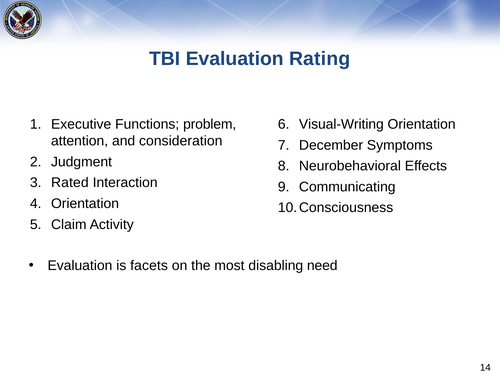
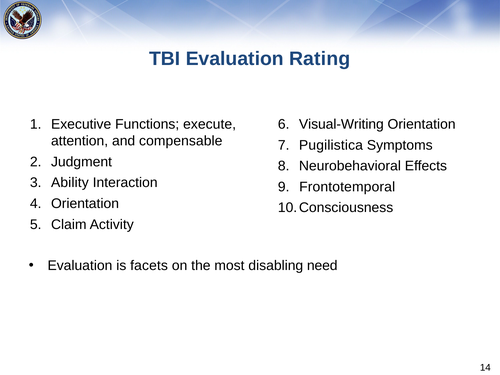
problem: problem -> execute
consideration: consideration -> compensable
December: December -> Pugilistica
Rated: Rated -> Ability
Communicating: Communicating -> Frontotemporal
